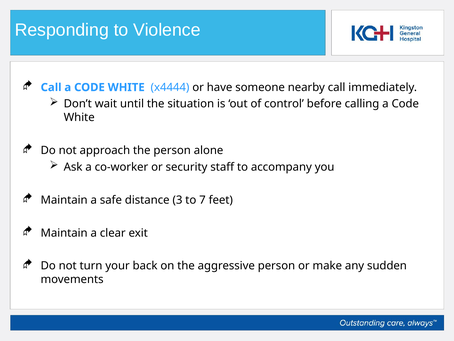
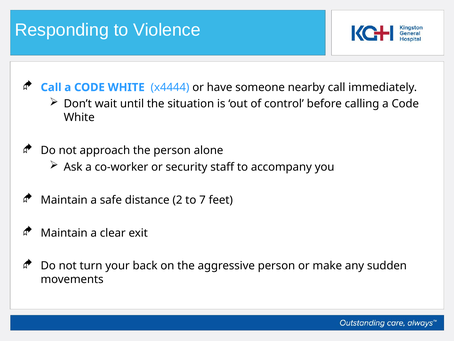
3: 3 -> 2
